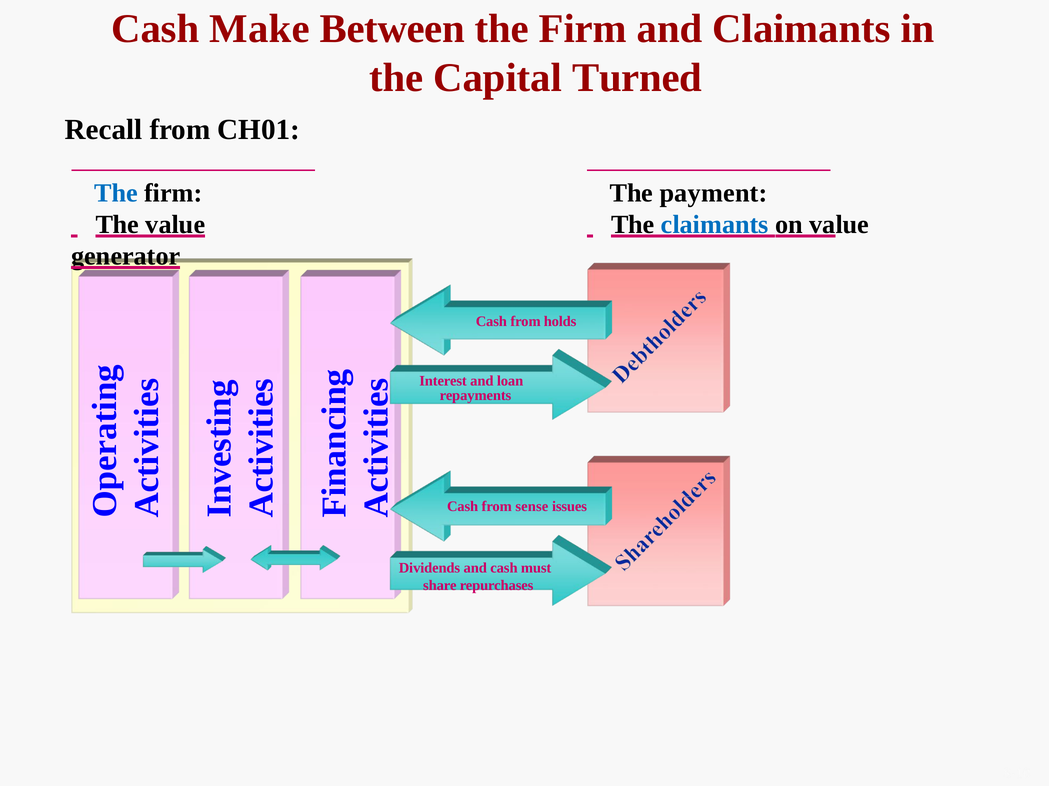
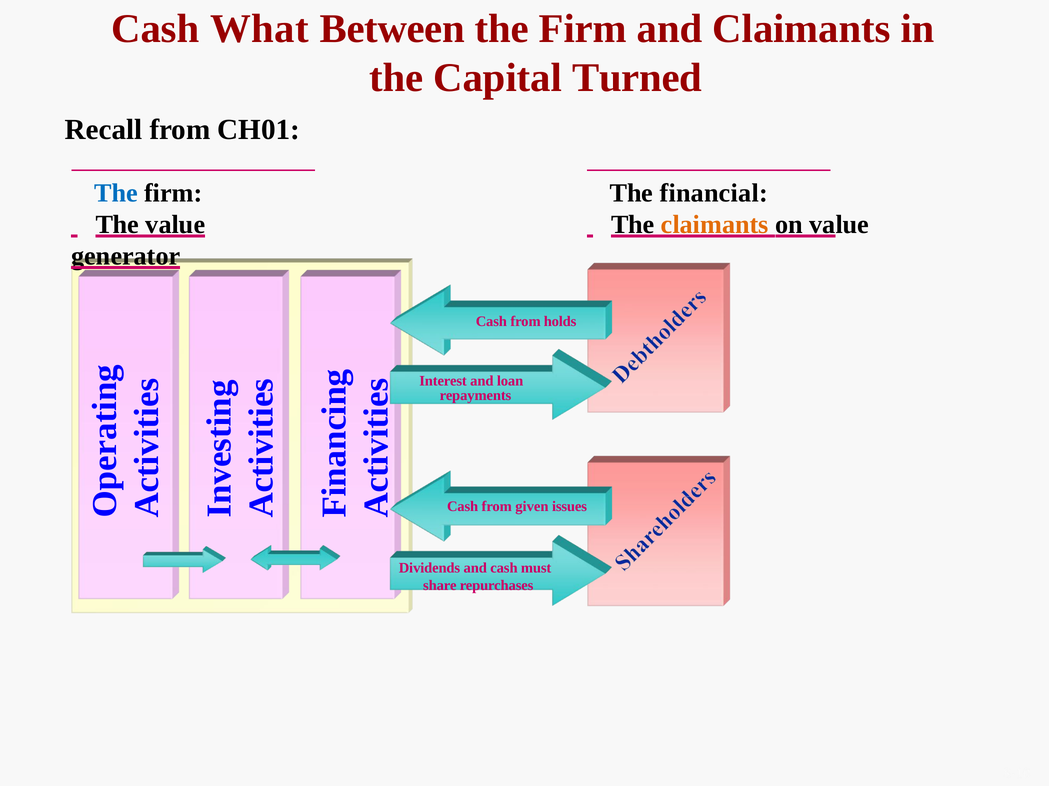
Make: Make -> What
payment: payment -> financial
claimants at (715, 225) colour: blue -> orange
sense: sense -> given
